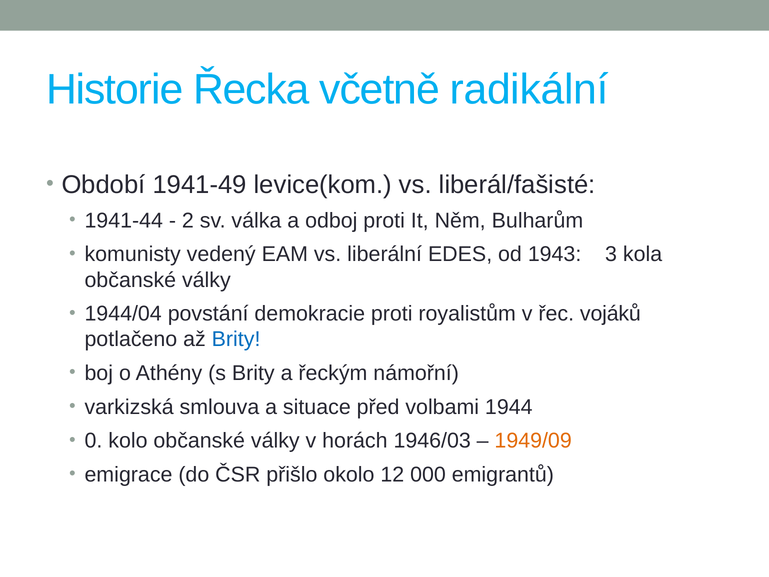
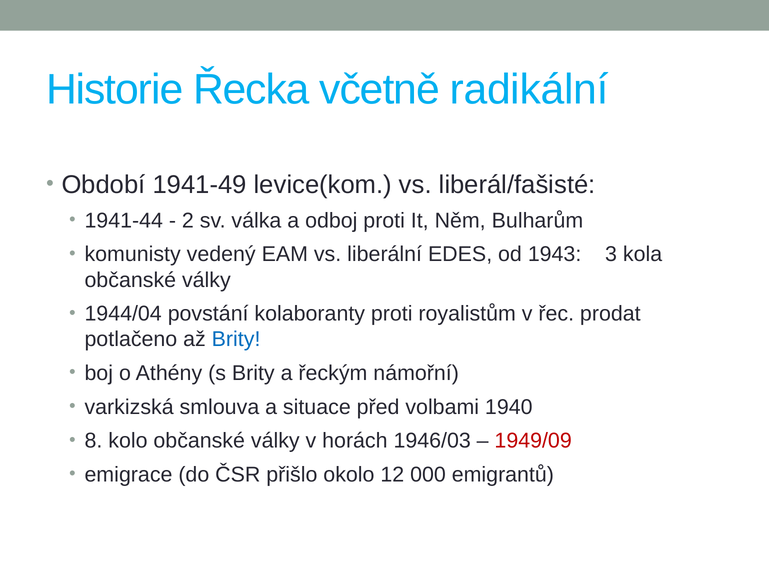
demokracie: demokracie -> kolaboranty
vojáků: vojáků -> prodat
1944: 1944 -> 1940
0: 0 -> 8
1949/09 colour: orange -> red
